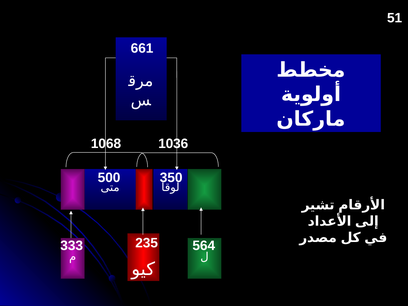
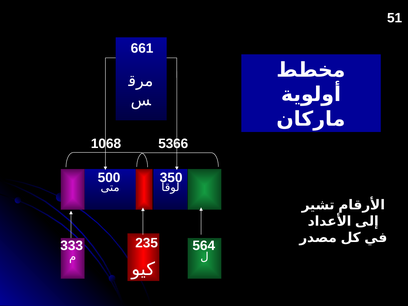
1036: 1036 -> 5366
